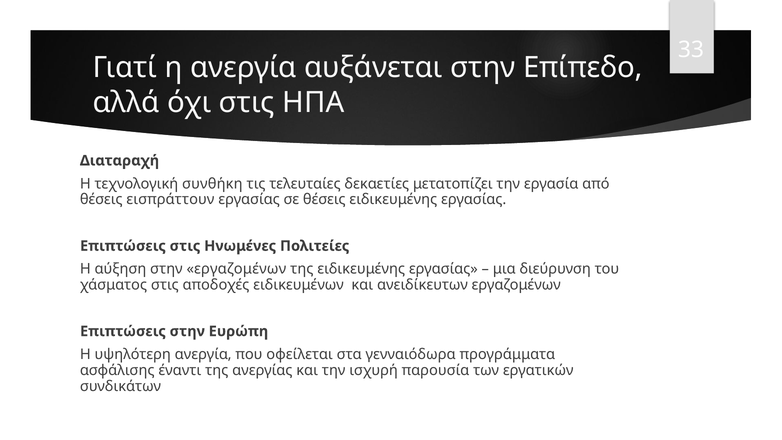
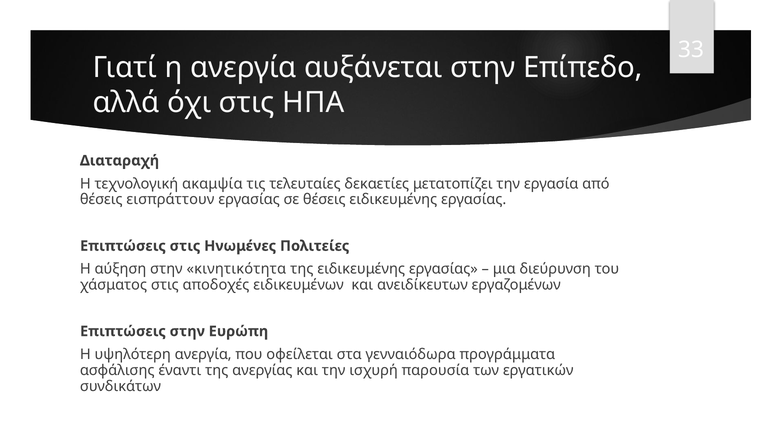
συνθήκη: συνθήκη -> ακαμψία
στην εργαζομένων: εργαζομένων -> κινητικότητα
